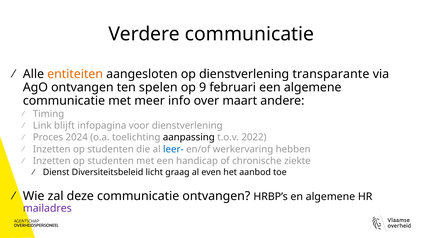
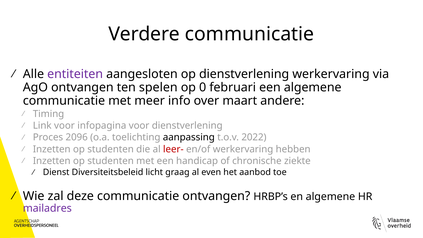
entiteiten colour: orange -> purple
dienstverlening transparante: transparante -> werkervaring
9: 9 -> 0
Link blijft: blijft -> voor
2024: 2024 -> 2096
leer- colour: blue -> red
